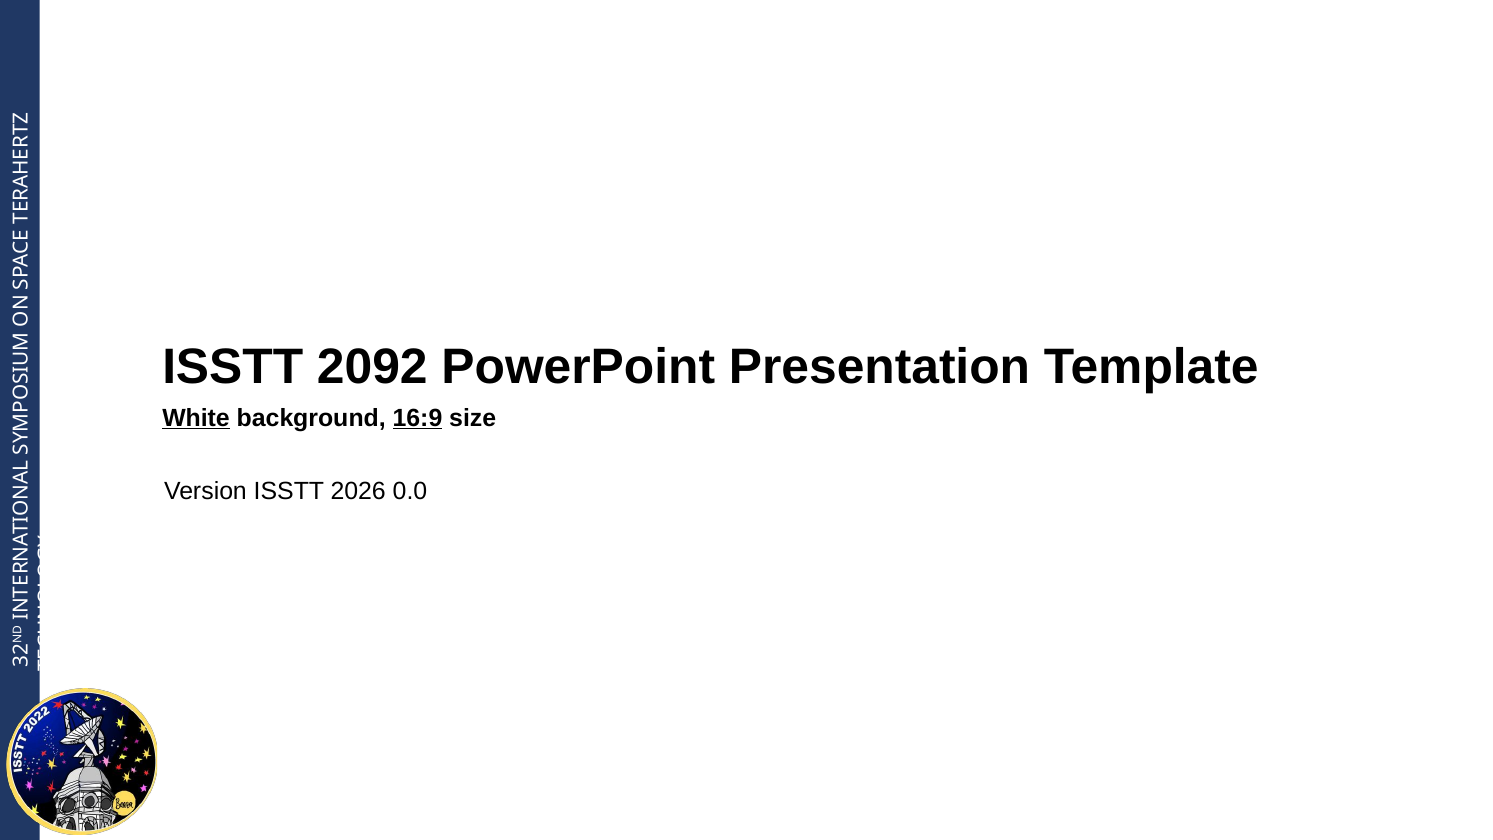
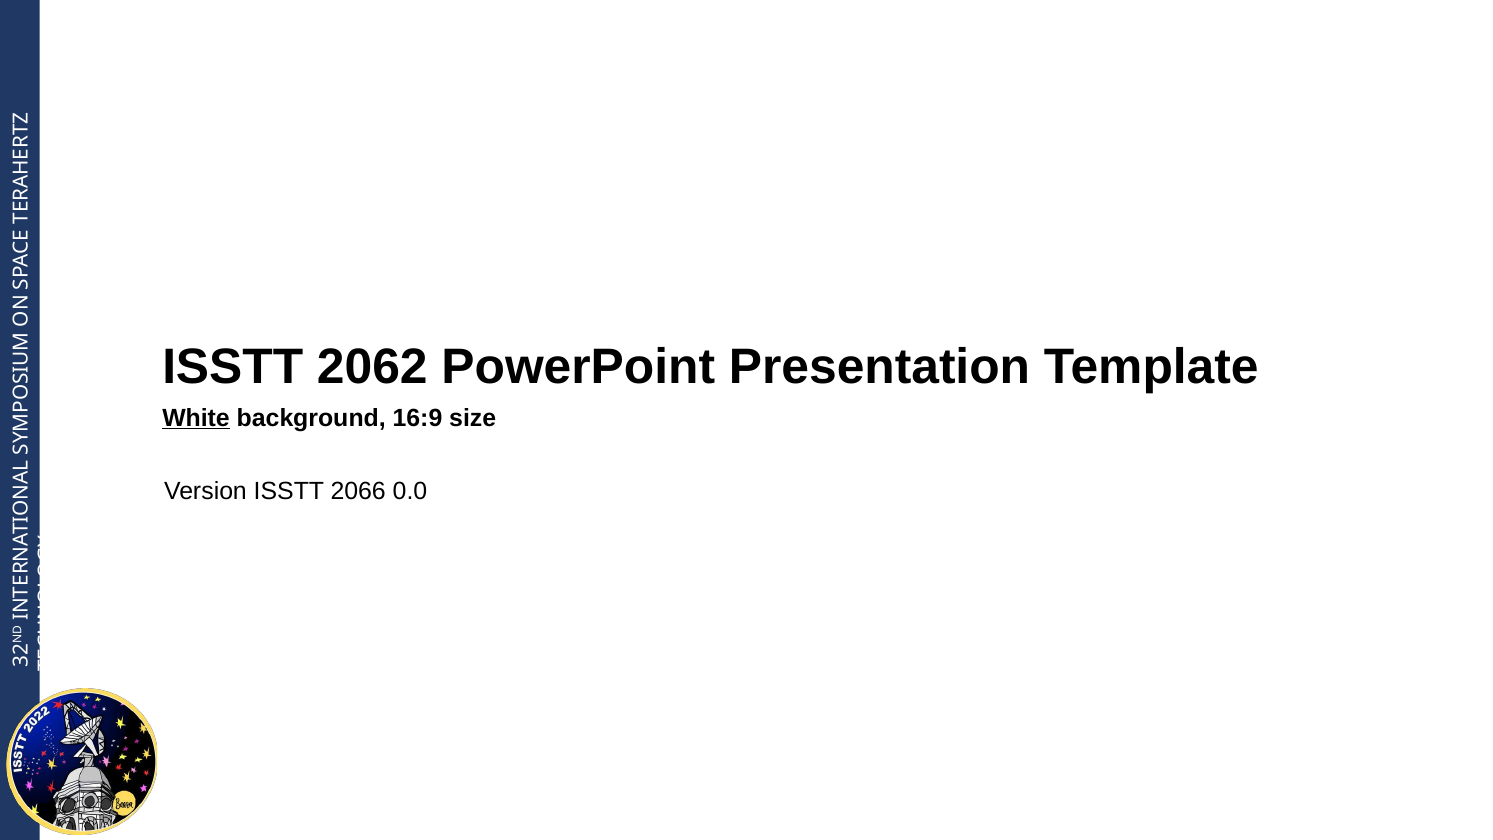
2092: 2092 -> 2062
16:9 underline: present -> none
2026: 2026 -> 2066
